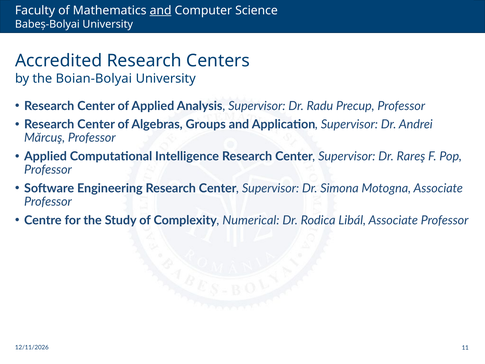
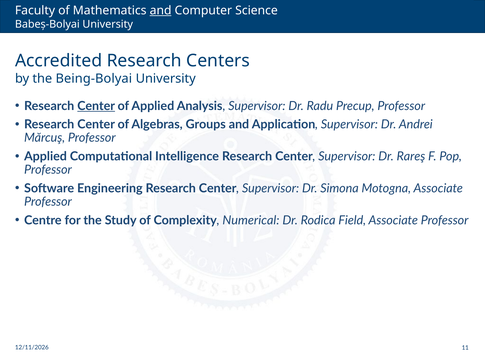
Boian-Bolyai: Boian-Bolyai -> Being-Bolyai
Center at (96, 106) underline: none -> present
Libál: Libál -> Field
